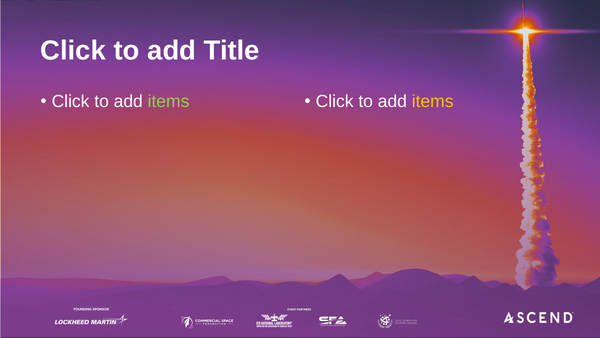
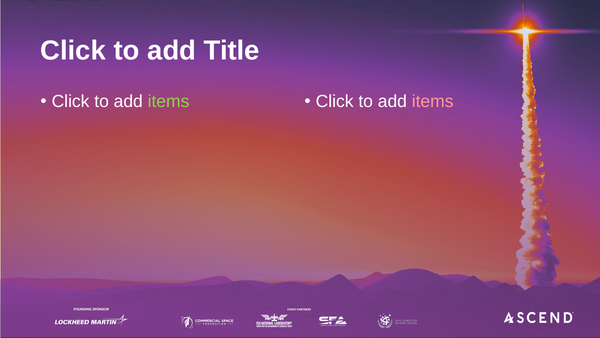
items at (433, 101) colour: yellow -> pink
